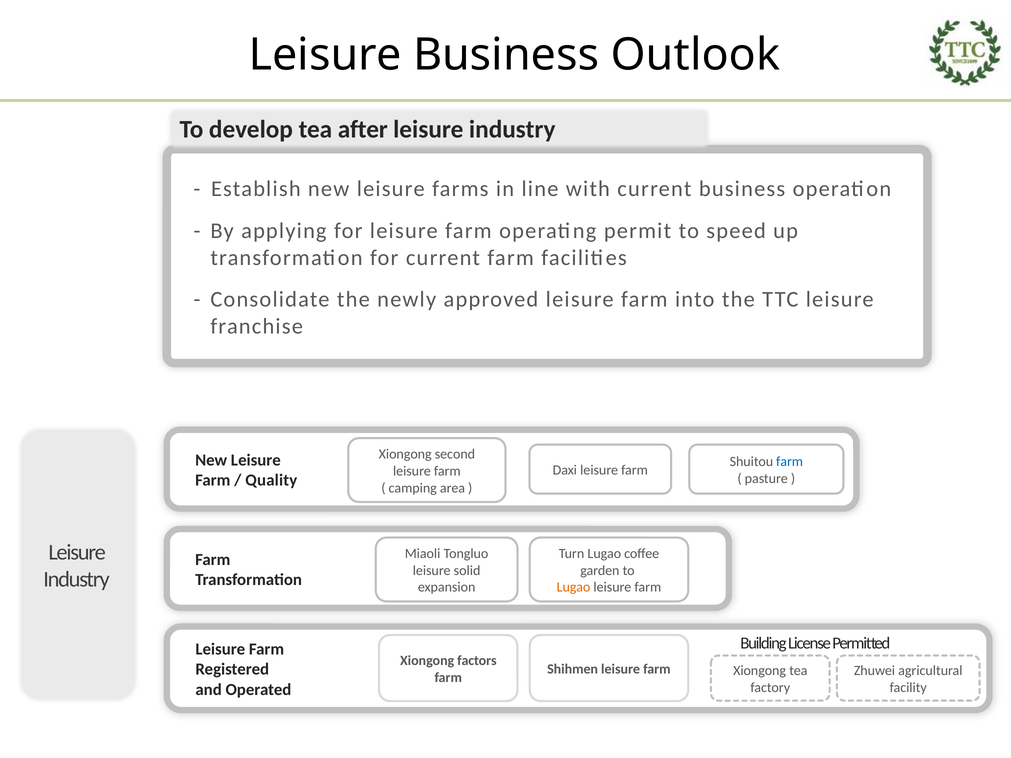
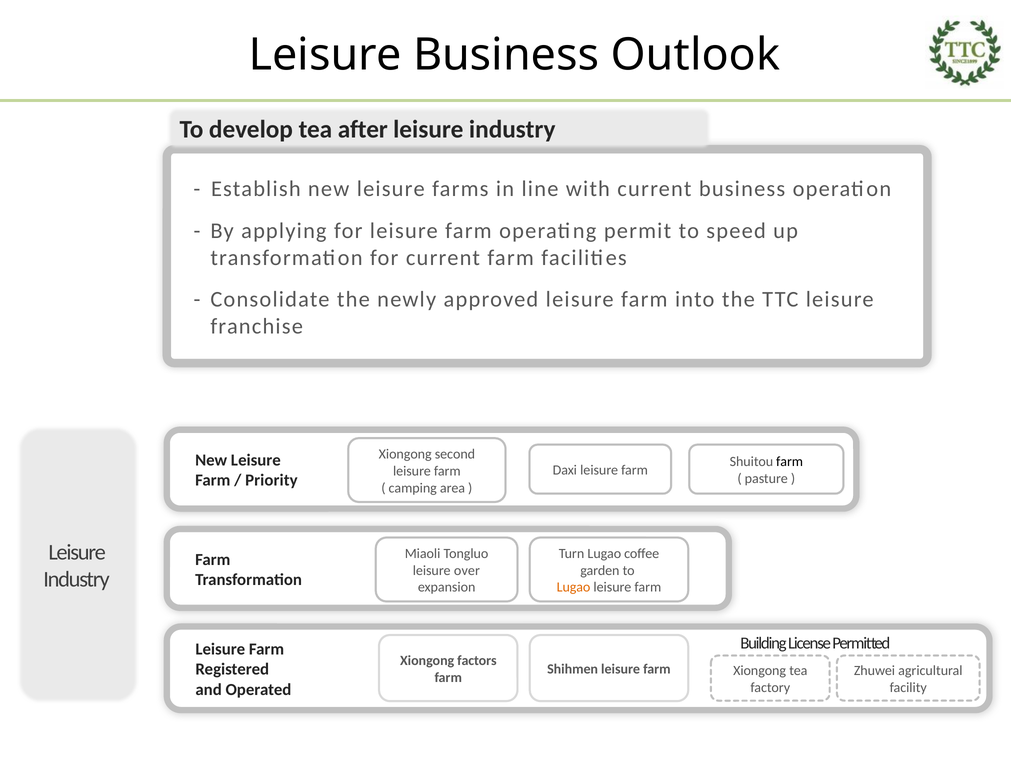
farm at (790, 462) colour: blue -> black
Quality: Quality -> Priority
solid: solid -> over
